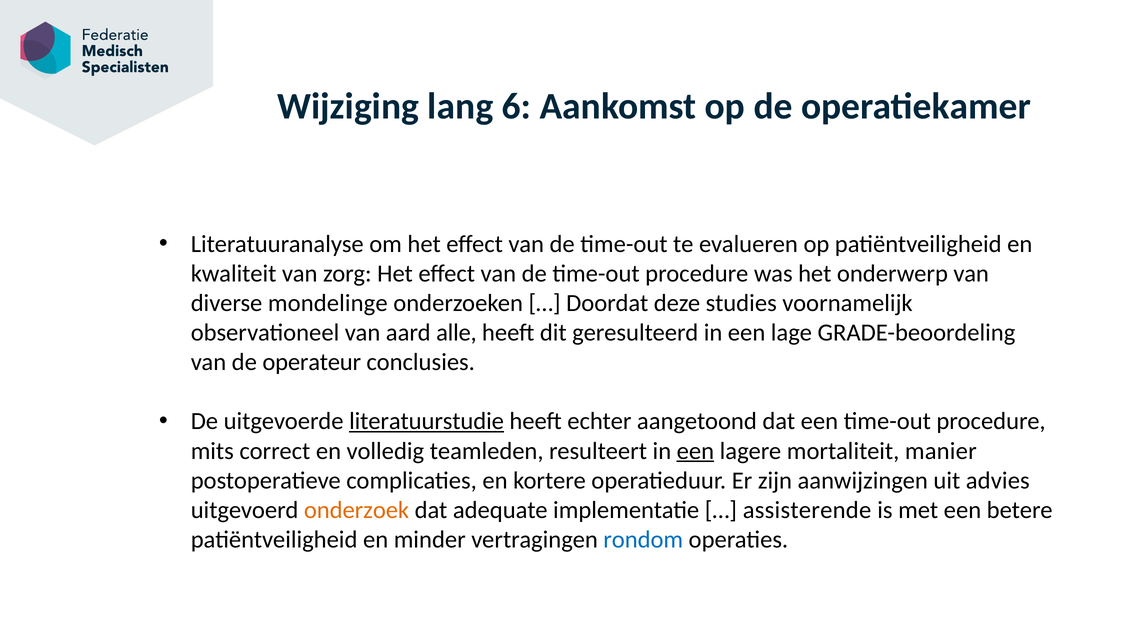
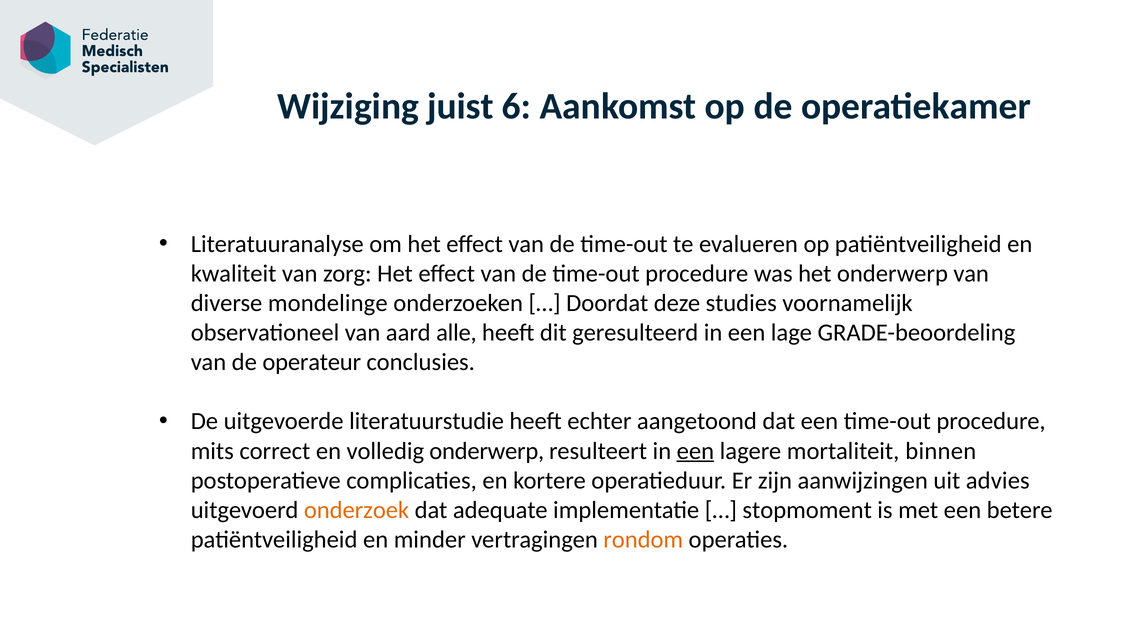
lang: lang -> juist
literatuurstudie underline: present -> none
volledig teamleden: teamleden -> onderwerp
manier: manier -> binnen
assisterende: assisterende -> stopmoment
rondom colour: blue -> orange
